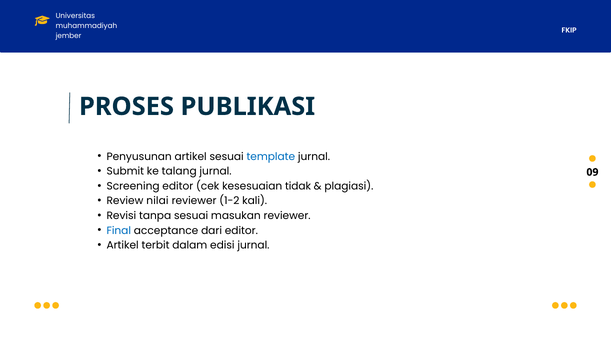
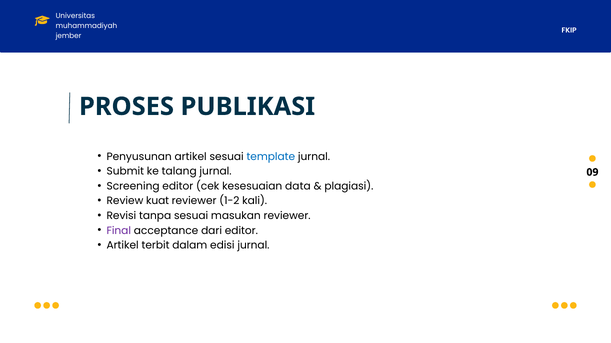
tidak: tidak -> data
nilai: nilai -> kuat
Final colour: blue -> purple
